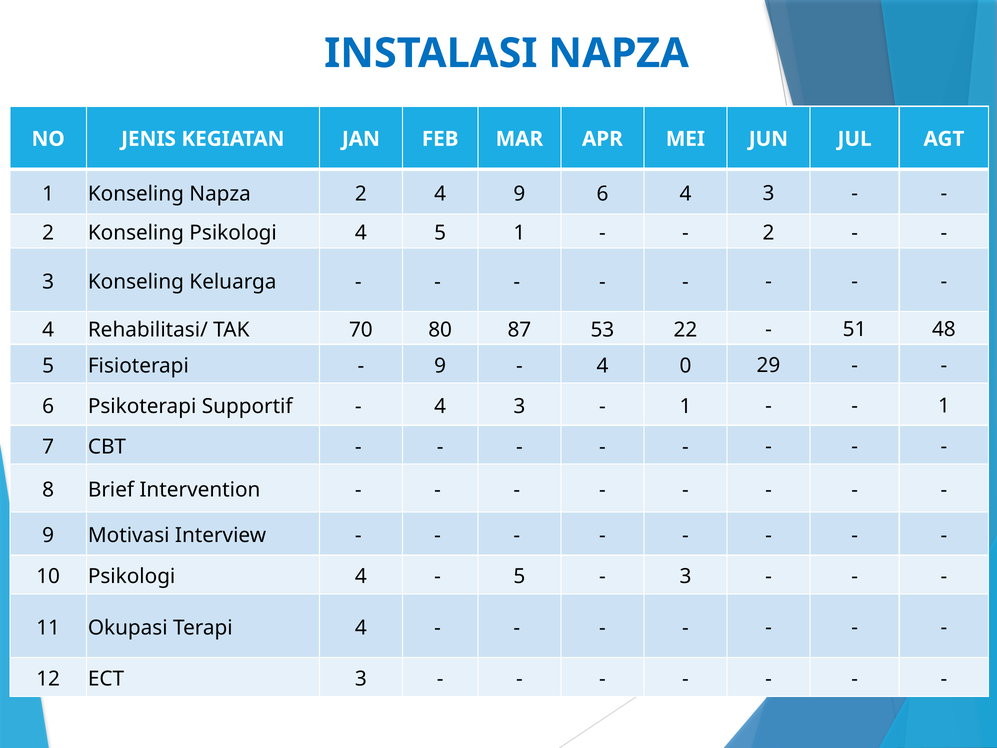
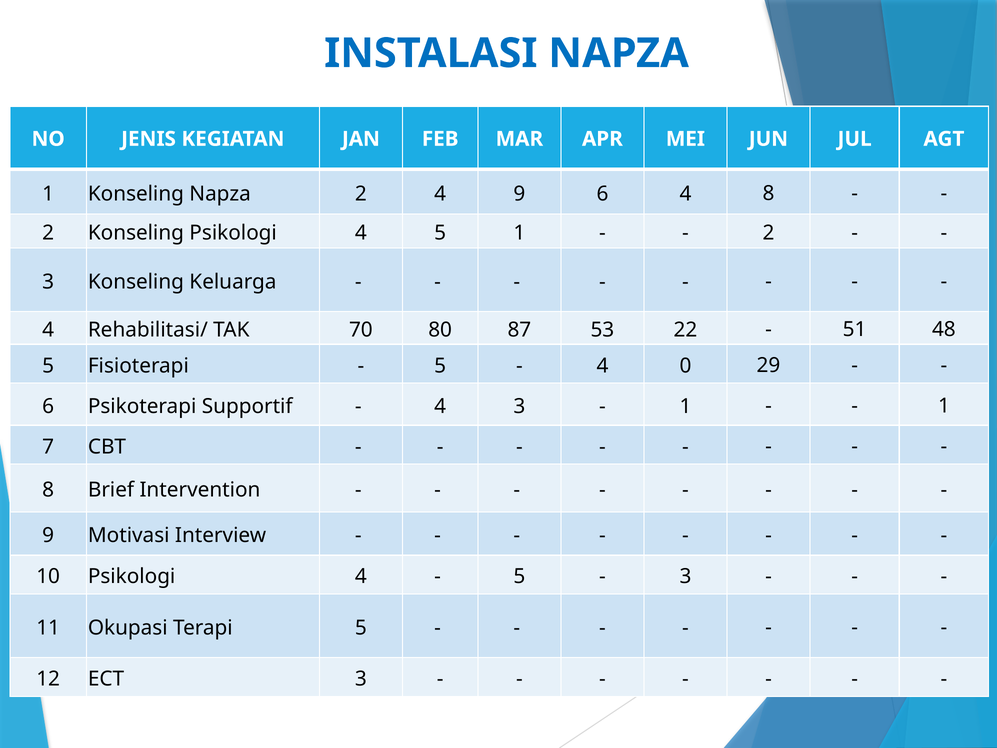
6 4 3: 3 -> 8
9 at (440, 366): 9 -> 5
Terapi 4: 4 -> 5
